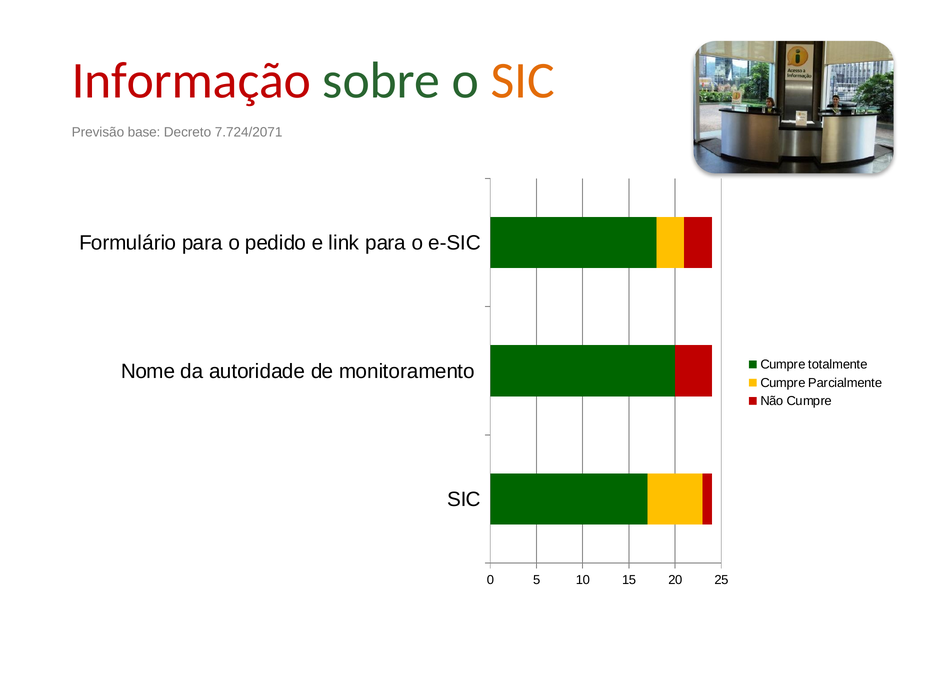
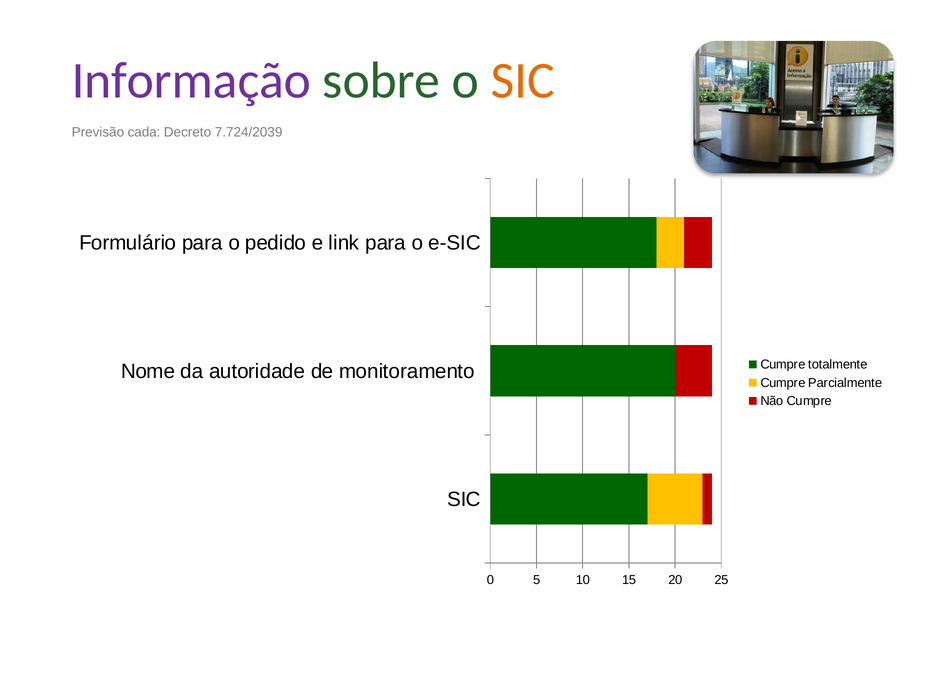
Informação colour: red -> purple
base: base -> cada
7.724/2071: 7.724/2071 -> 7.724/2039
